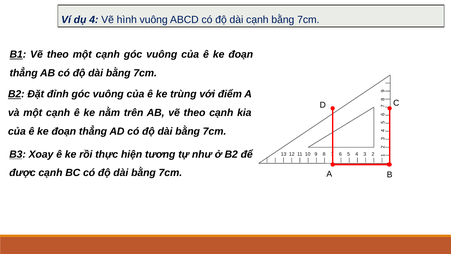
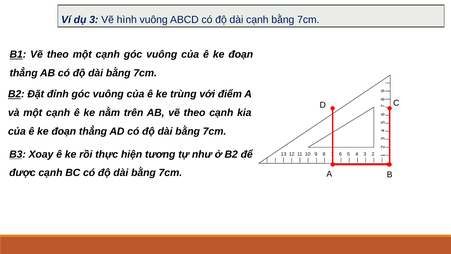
dụ 4: 4 -> 3
